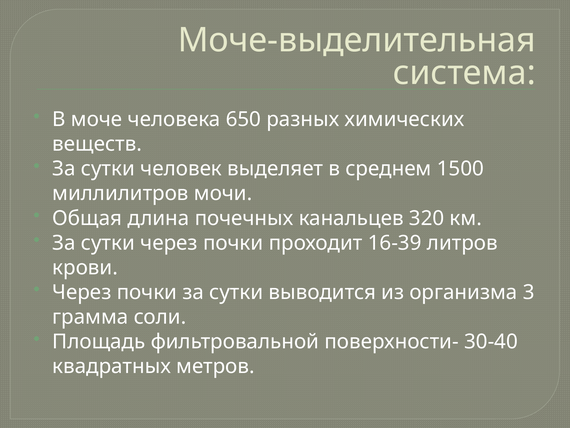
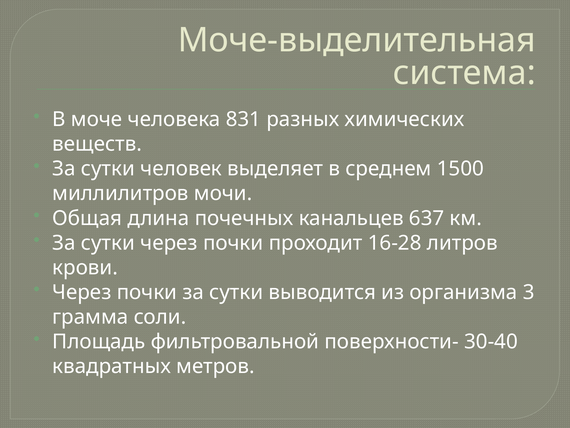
650: 650 -> 831
320: 320 -> 637
16-39: 16-39 -> 16-28
